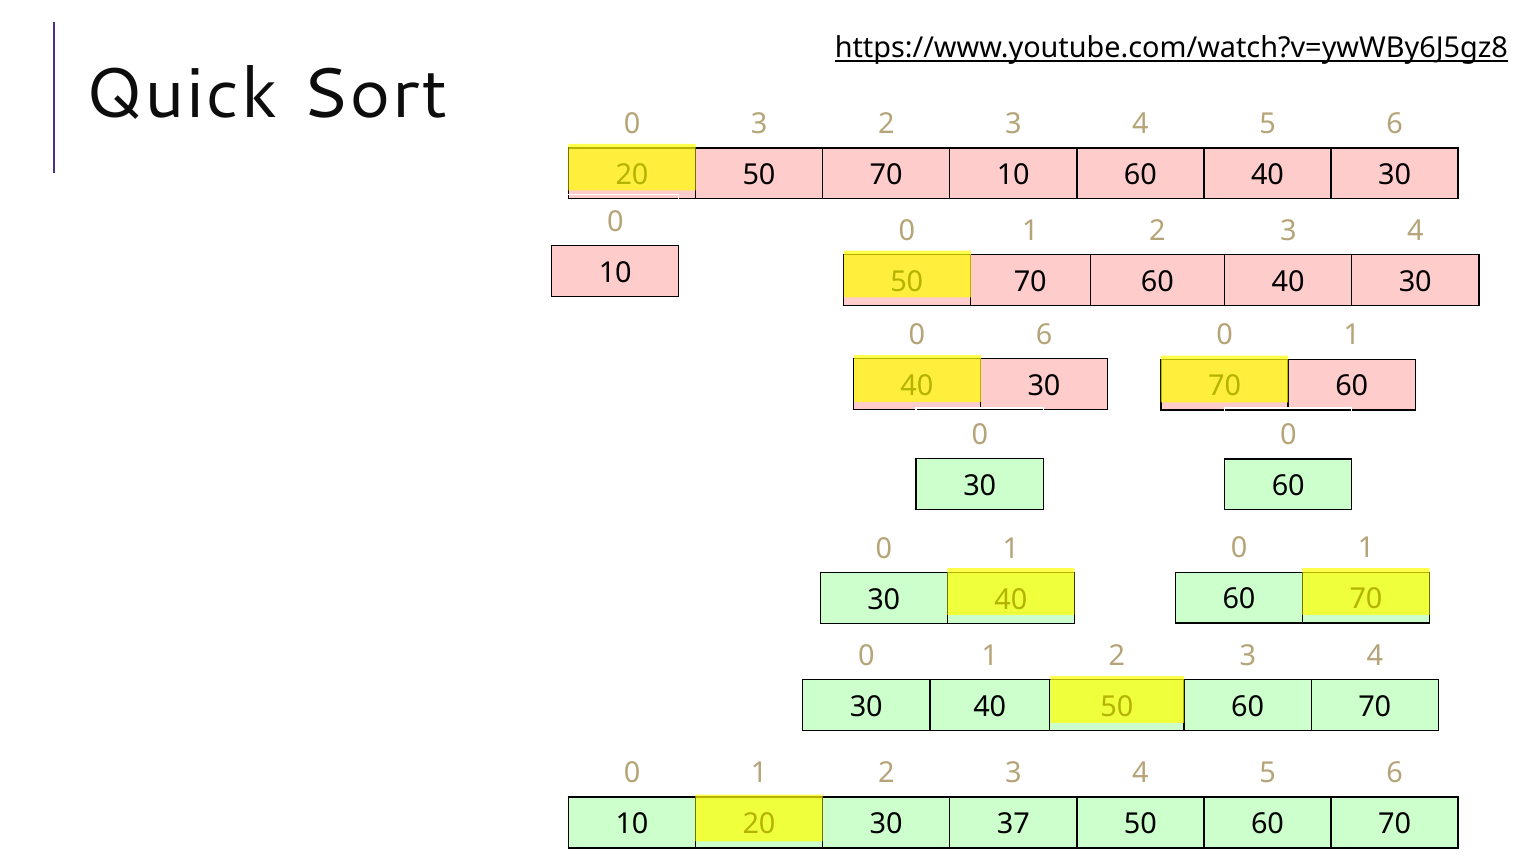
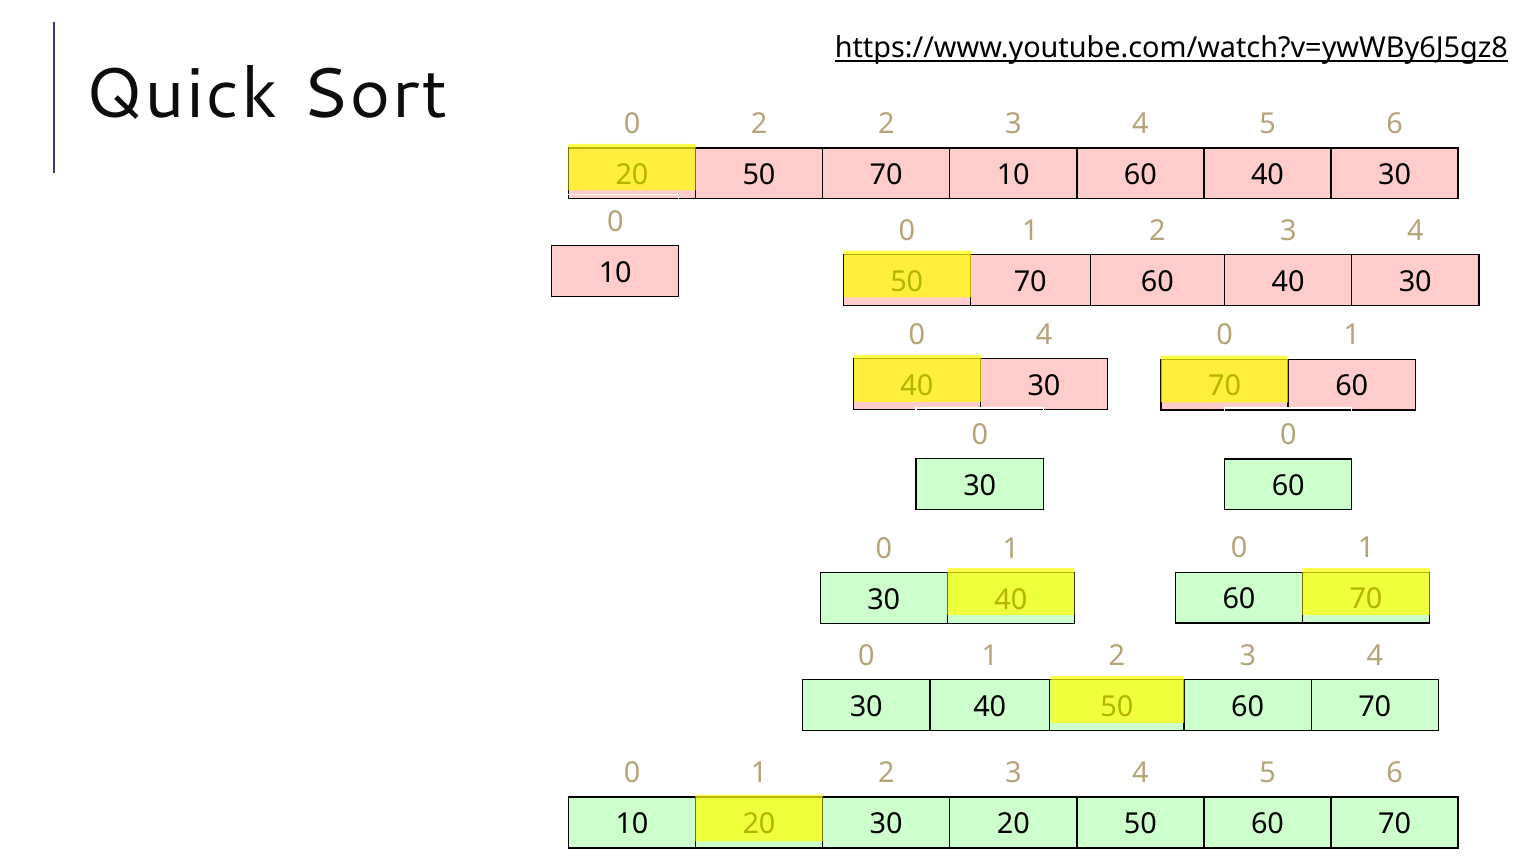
0 3: 3 -> 2
0 6: 6 -> 4
30 37: 37 -> 20
